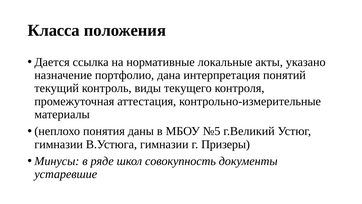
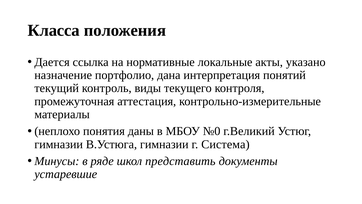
№5: №5 -> №0
Призеры: Призеры -> Система
совокупность: совокупность -> представить
